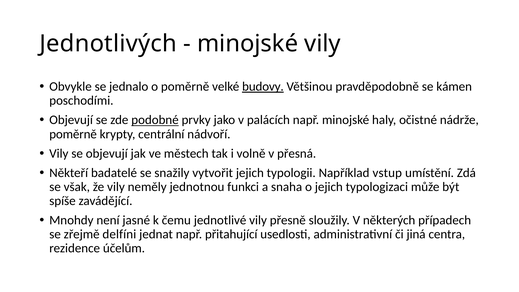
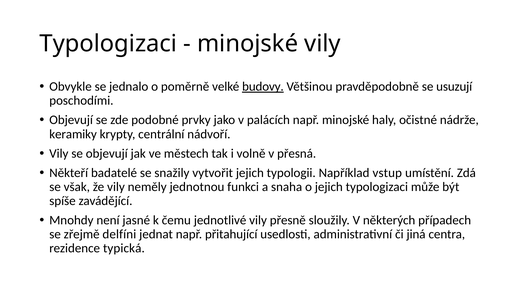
Jednotlivých at (108, 44): Jednotlivých -> Typologizaci
kámen: kámen -> usuzují
podobné underline: present -> none
poměrně at (73, 134): poměrně -> keramiky
účelům: účelům -> typická
